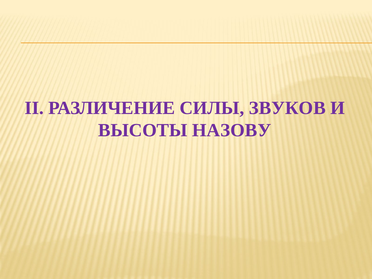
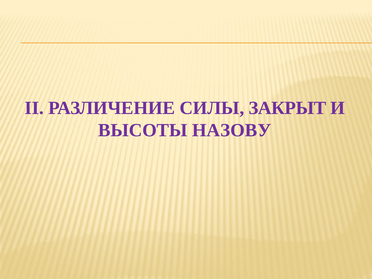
ЗВУКОВ: ЗВУКОВ -> ЗАКРЫТ
